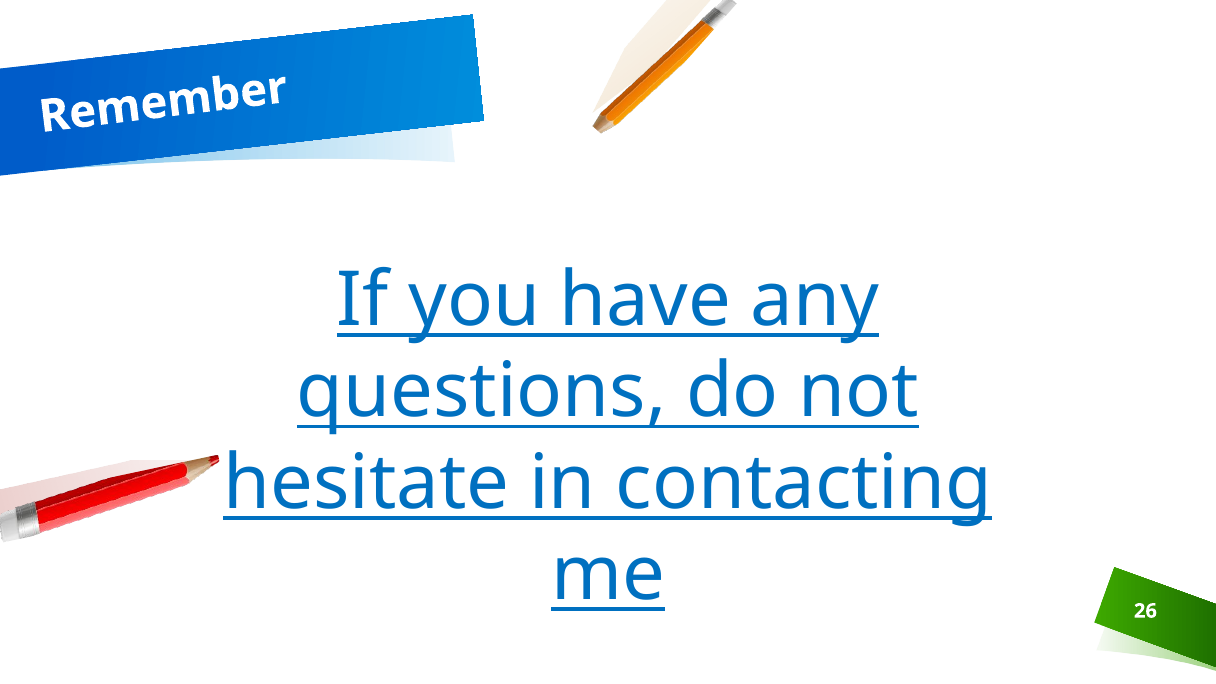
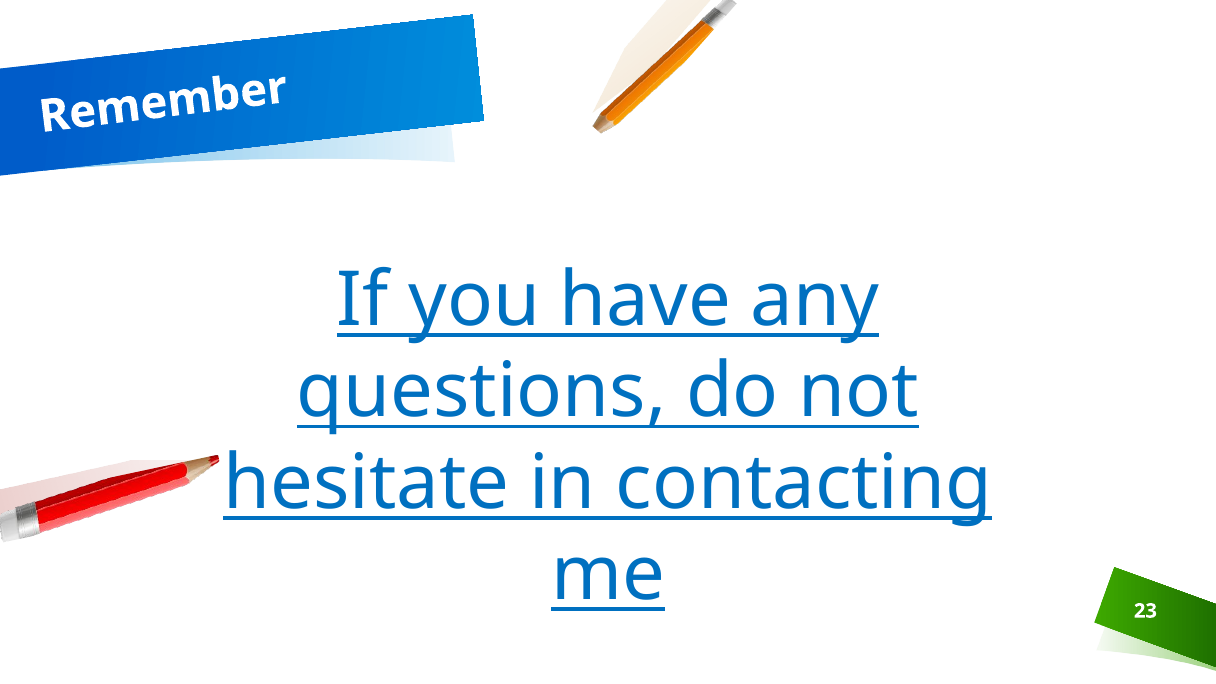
26: 26 -> 23
